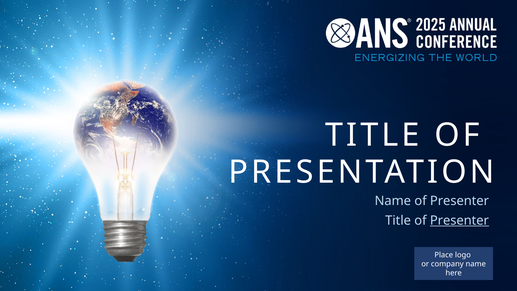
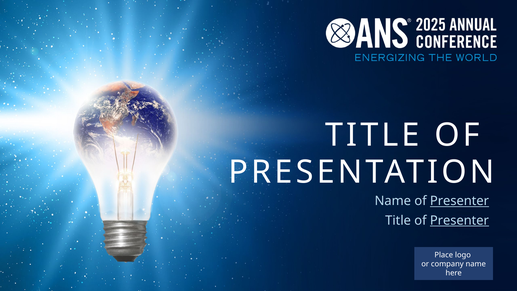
Presenter at (459, 201) underline: none -> present
